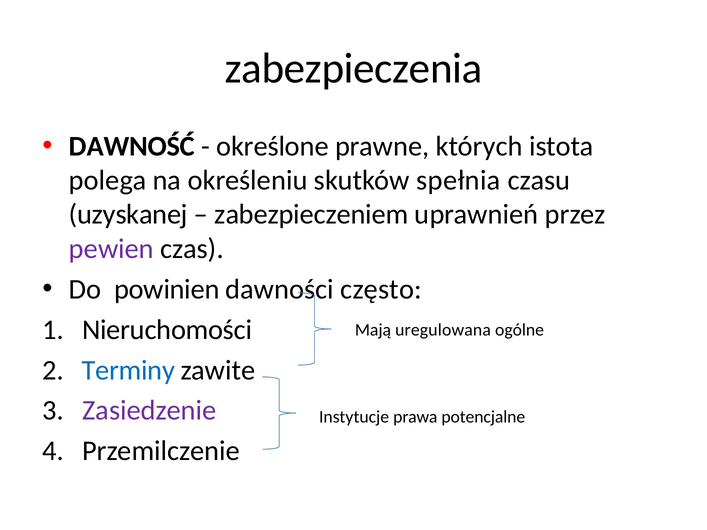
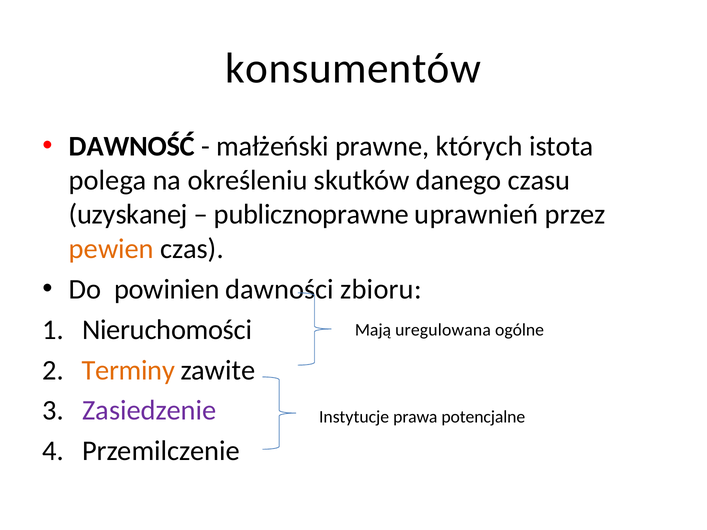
zabezpieczenia: zabezpieczenia -> konsumentów
określone: określone -> małżeński
spełnia: spełnia -> danego
zabezpieczeniem: zabezpieczeniem -> publicznoprawne
pewien colour: purple -> orange
często: często -> zbioru
Terminy colour: blue -> orange
